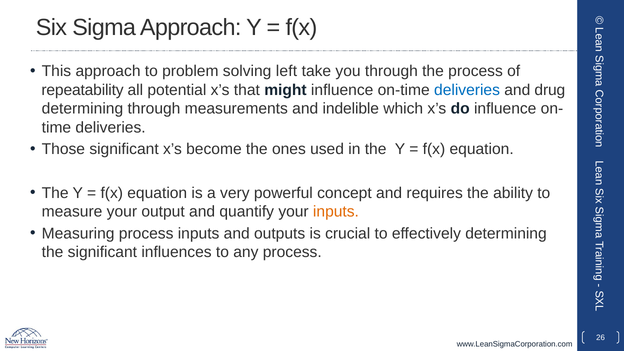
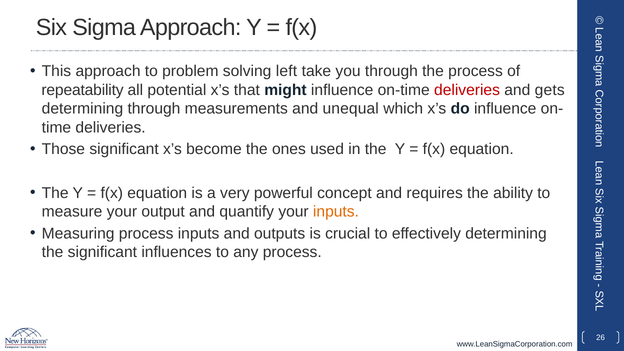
deliveries at (467, 90) colour: blue -> red
drug: drug -> gets
indelible: indelible -> unequal
